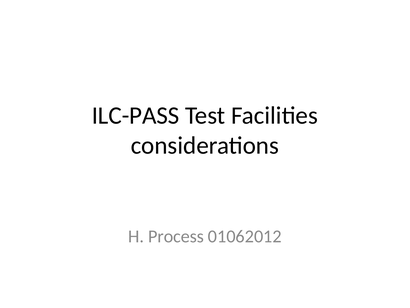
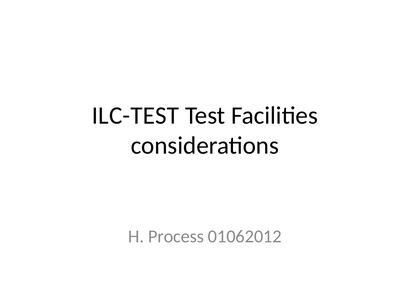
ILC-PASS: ILC-PASS -> ILC-TEST
